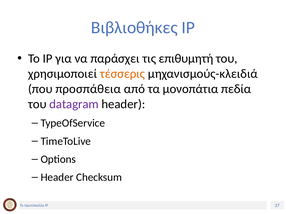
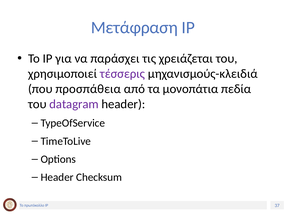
Βιβλιοθήκες: Βιβλιοθήκες -> Μετάφραση
επιθυμητή: επιθυμητή -> χρειάζεται
τέσσερις colour: orange -> purple
